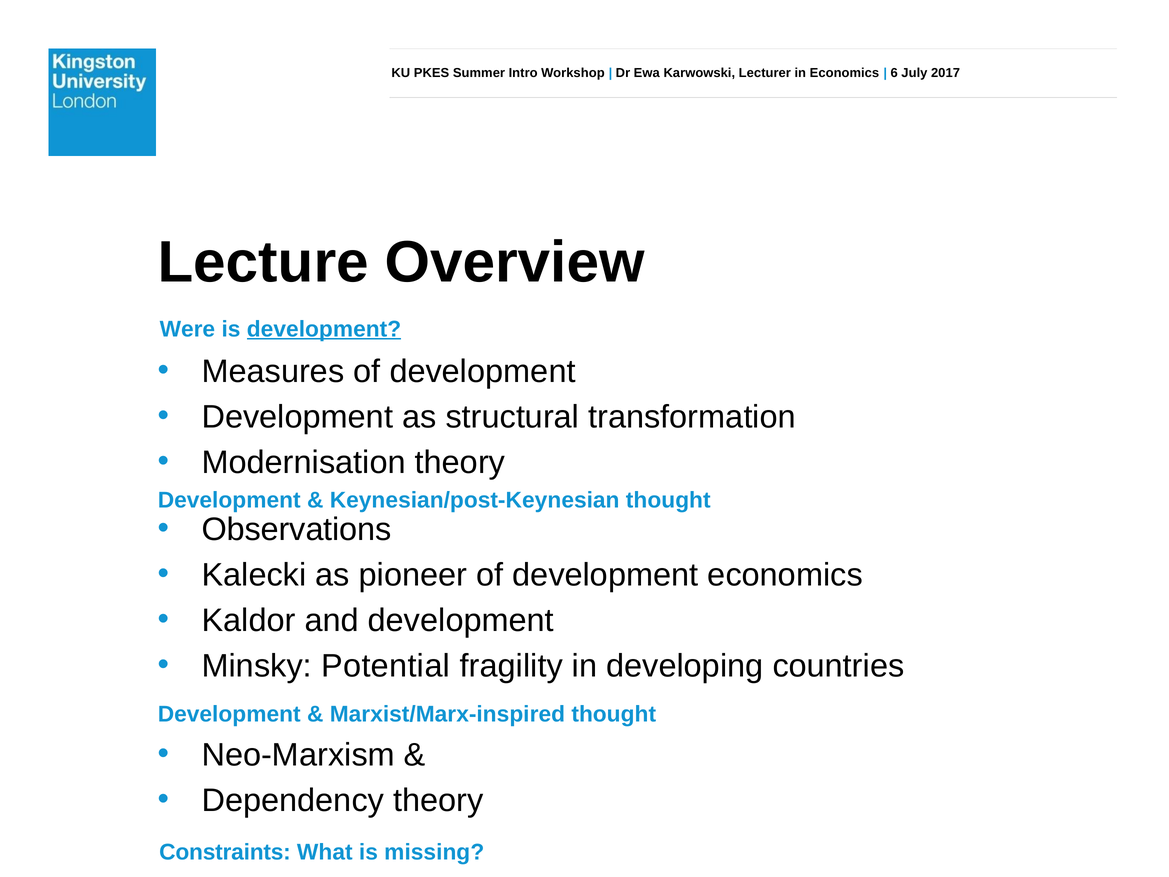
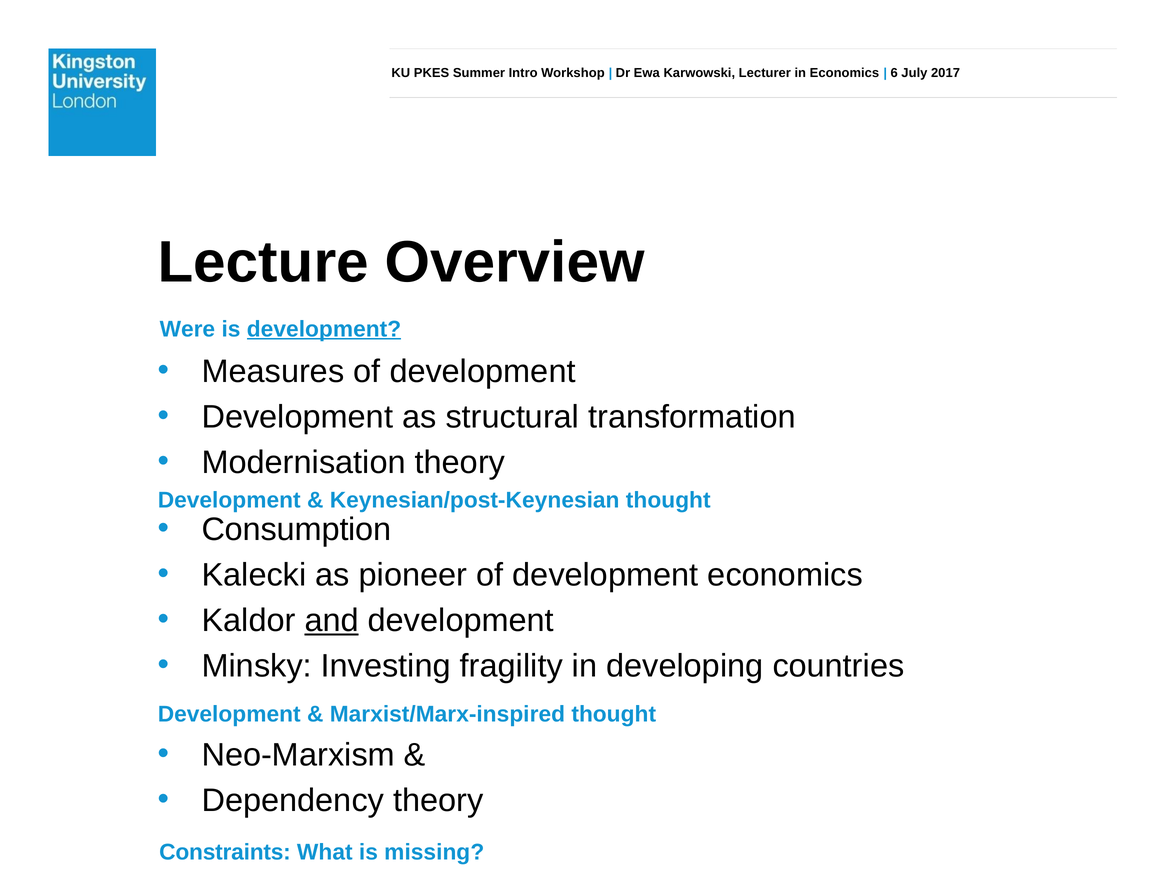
Observations: Observations -> Consumption
and underline: none -> present
Potential: Potential -> Investing
